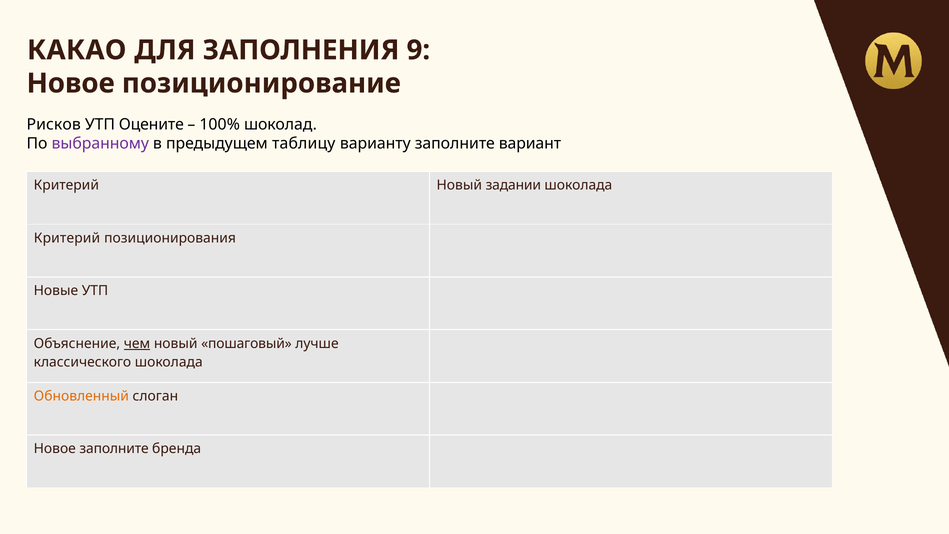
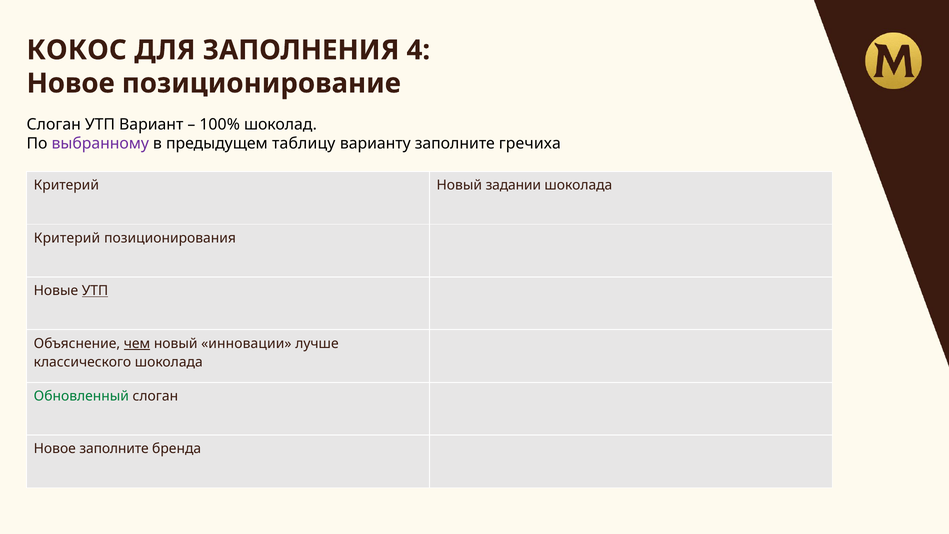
КАКАО: КАКАО -> КОКОС
9: 9 -> 4
Рисков at (54, 124): Рисков -> Слоган
Оцените: Оцените -> Вариант
вариант: вариант -> гречиха
УТП at (95, 291) underline: none -> present
пошаговый: пошаговый -> инновации
Обновленный colour: orange -> green
